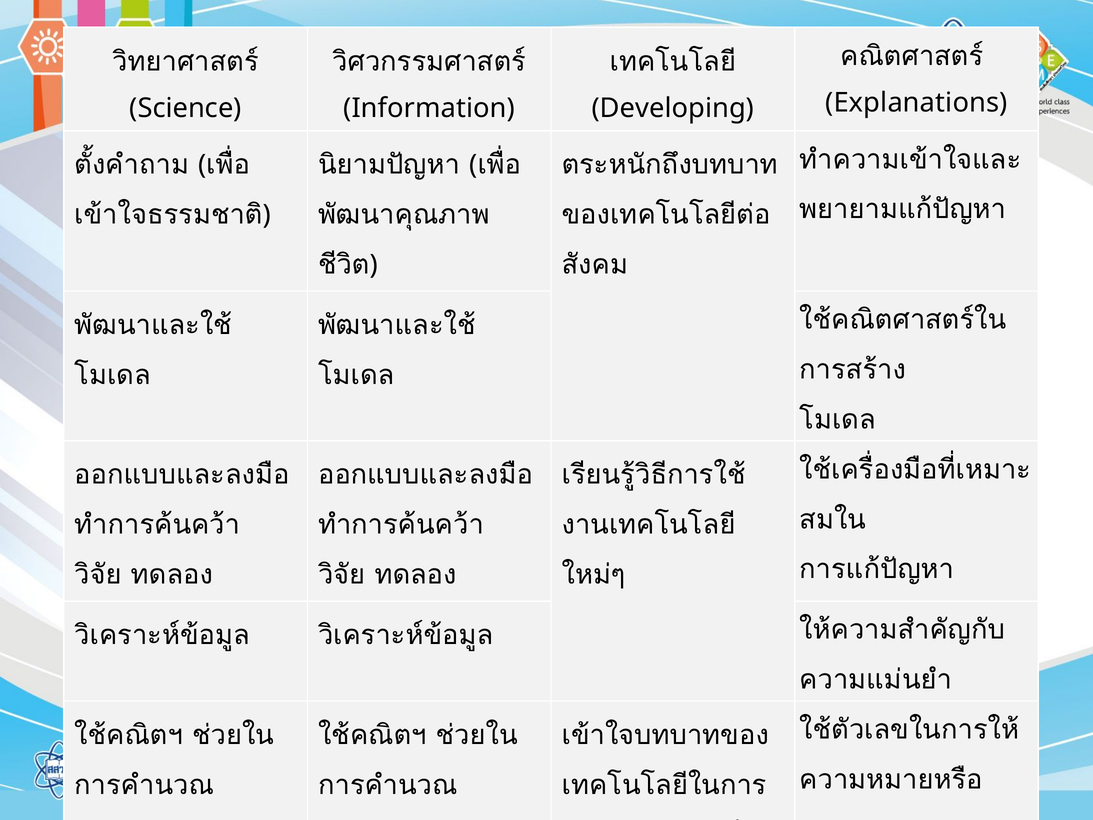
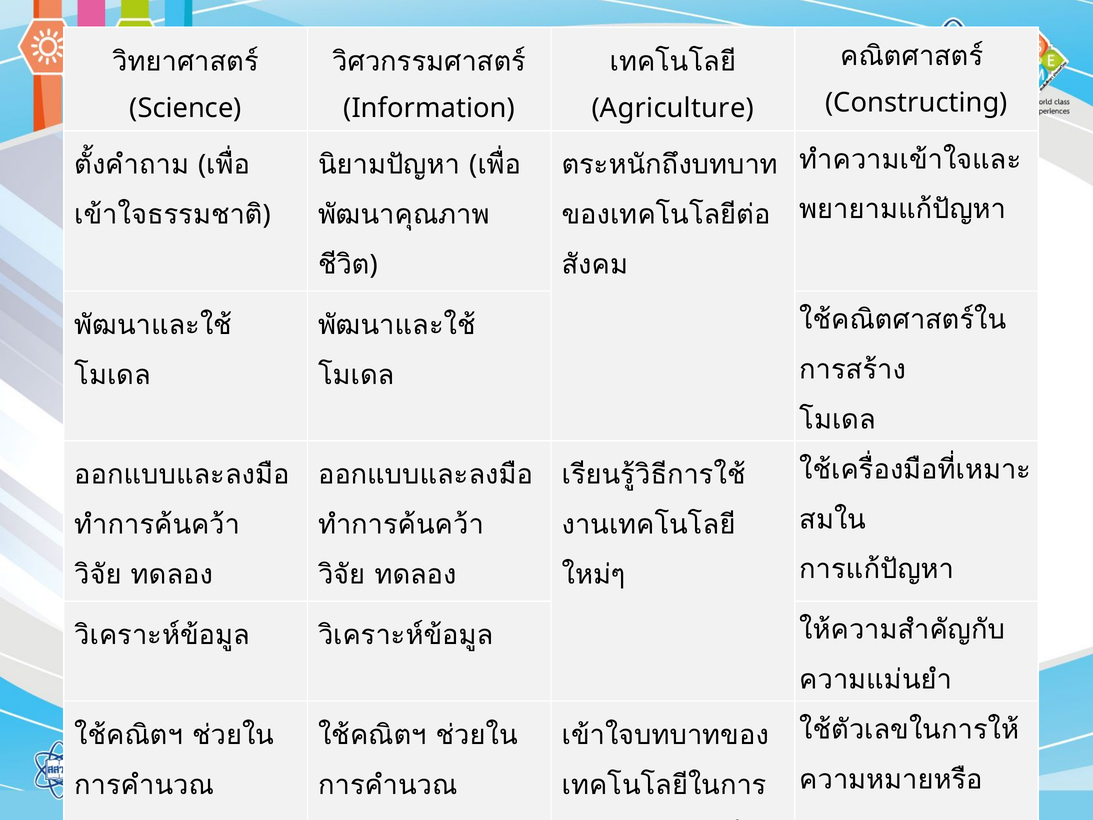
Explanations: Explanations -> Constructing
Developing: Developing -> Agriculture
